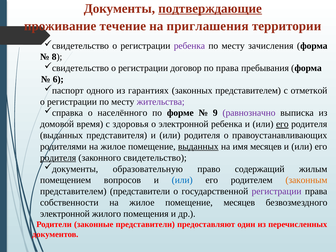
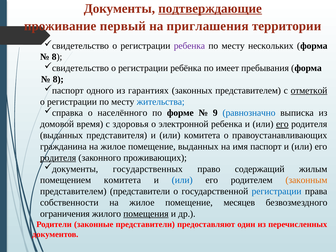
течение: течение -> первый
зачисления: зачисления -> нескольких
договор: договор -> ребёнка
по права: права -> имеет
6 at (58, 79): 6 -> 8
отметкой underline: none -> present
жительства colour: purple -> blue
равнозначно colour: purple -> blue
или родителя: родителя -> комитета
родителями: родителями -> гражданина
выданных at (198, 147) underline: present -> none
имя месяцев: месяцев -> паспорт
свидетельство: свидетельство -> проживающих
образовательную: образовательную -> государственных
помещением вопросов: вопросов -> комитета
регистрации at (277, 191) colour: purple -> blue
электронной at (65, 214): электронной -> ограничения
помещения underline: none -> present
